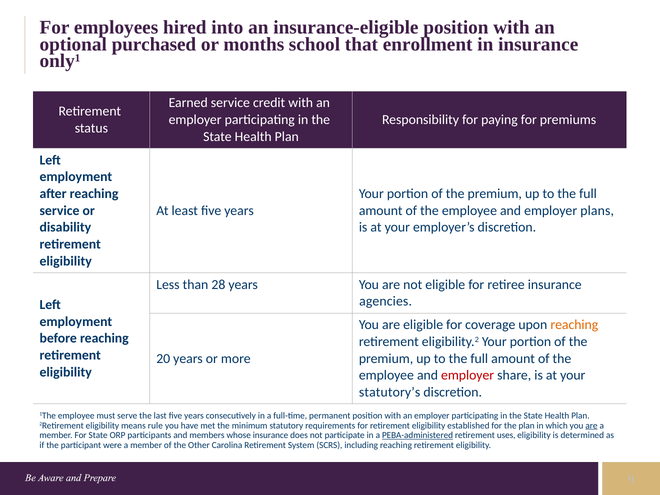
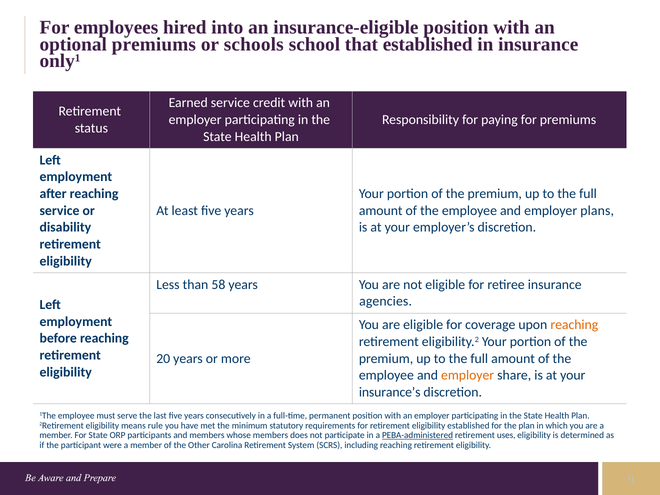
optional purchased: purchased -> premiums
months: months -> schools
that enrollment: enrollment -> established
28: 28 -> 58
employer at (468, 375) colour: red -> orange
statutory’s: statutory’s -> insurance’s
are at (591, 425) underline: present -> none
whose insurance: insurance -> members
